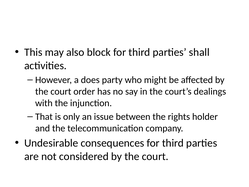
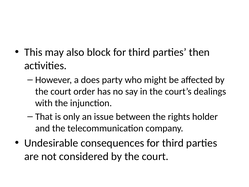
shall: shall -> then
